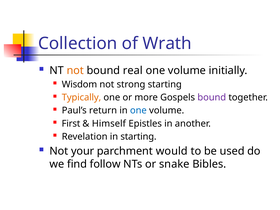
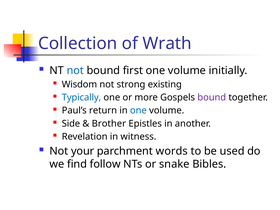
not at (75, 70) colour: orange -> blue
real: real -> first
strong starting: starting -> existing
Typically colour: orange -> blue
First: First -> Side
Himself: Himself -> Brother
in starting: starting -> witness
would: would -> words
